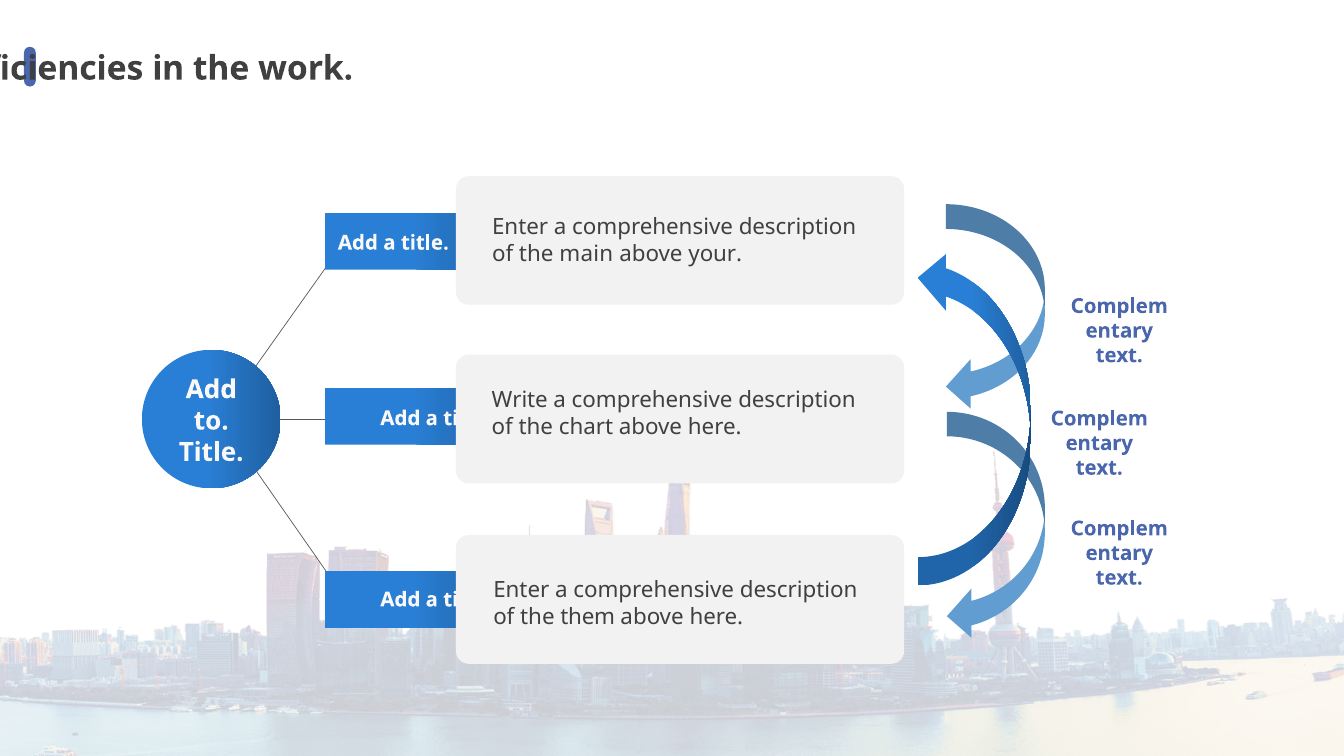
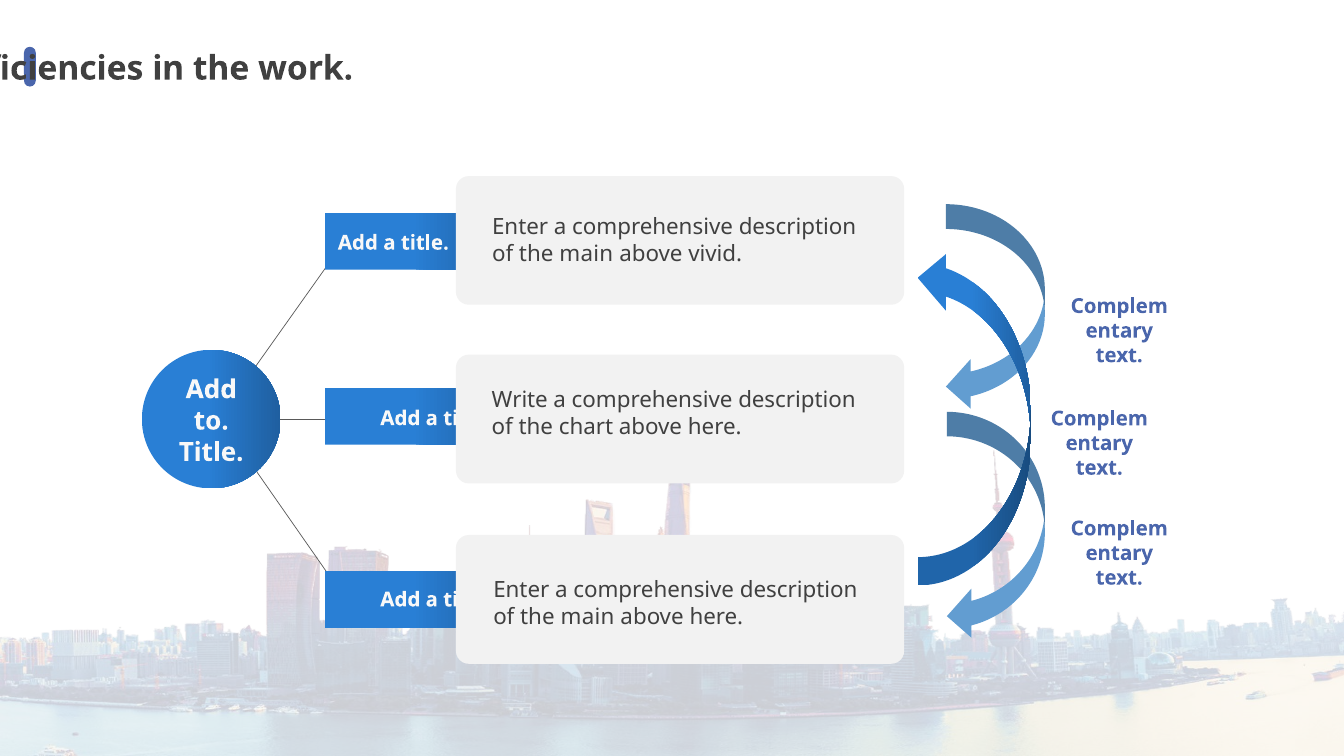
your: your -> vivid
them at (588, 617): them -> main
